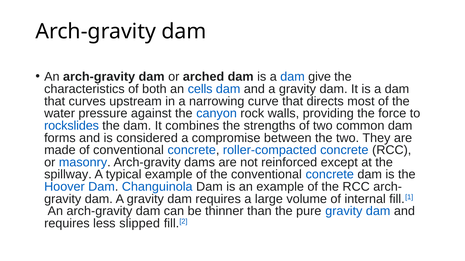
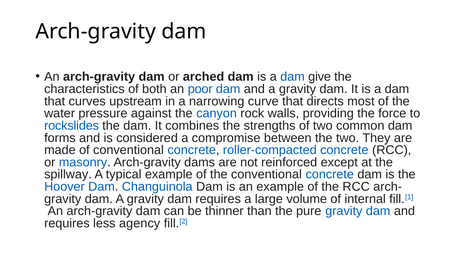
cells: cells -> poor
slipped: slipped -> agency
